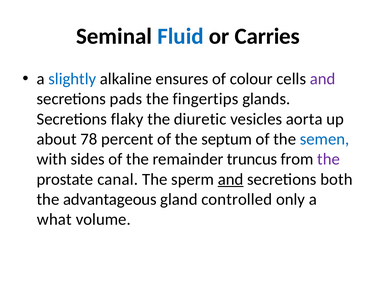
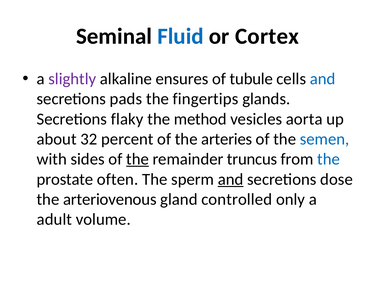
Carries: Carries -> Cortex
slightly colour: blue -> purple
colour: colour -> tubule
and at (323, 79) colour: purple -> blue
diuretic: diuretic -> method
78: 78 -> 32
septum: septum -> arteries
the at (138, 159) underline: none -> present
the at (329, 159) colour: purple -> blue
canal: canal -> often
both: both -> dose
advantageous: advantageous -> arteriovenous
what: what -> adult
